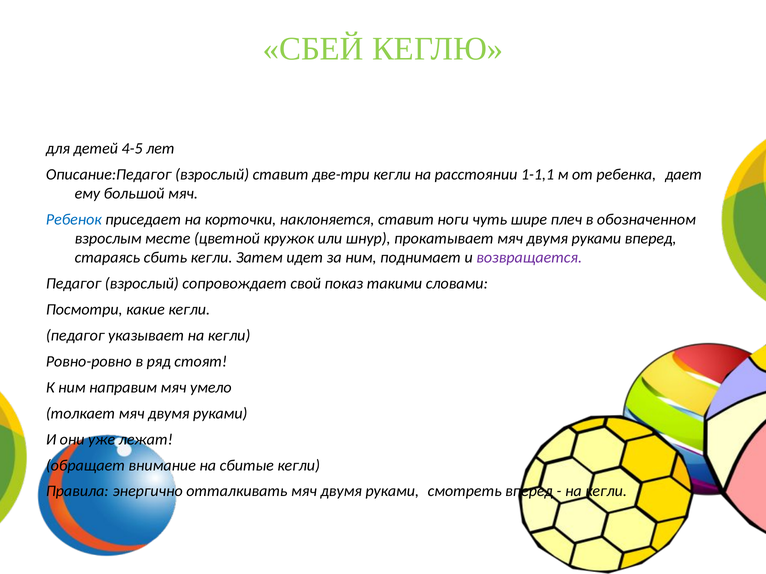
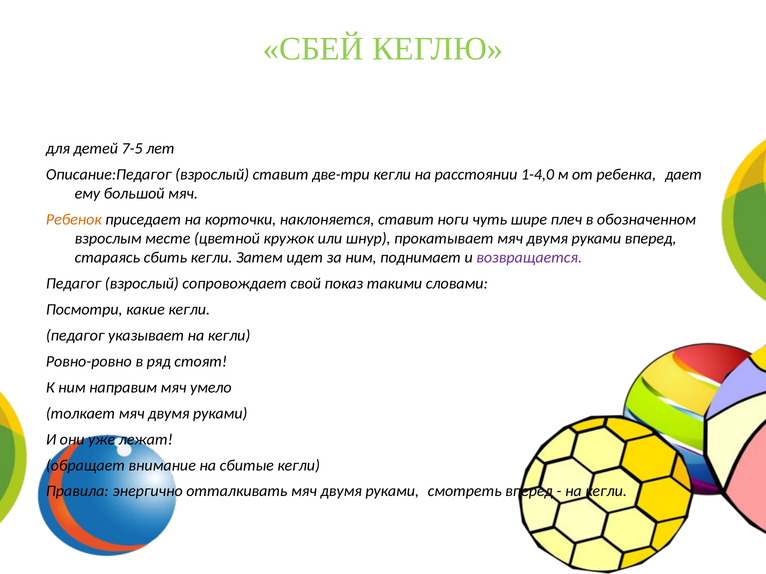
4-5: 4-5 -> 7-5
1-1,1: 1-1,1 -> 1-4,0
Ребенок colour: blue -> orange
